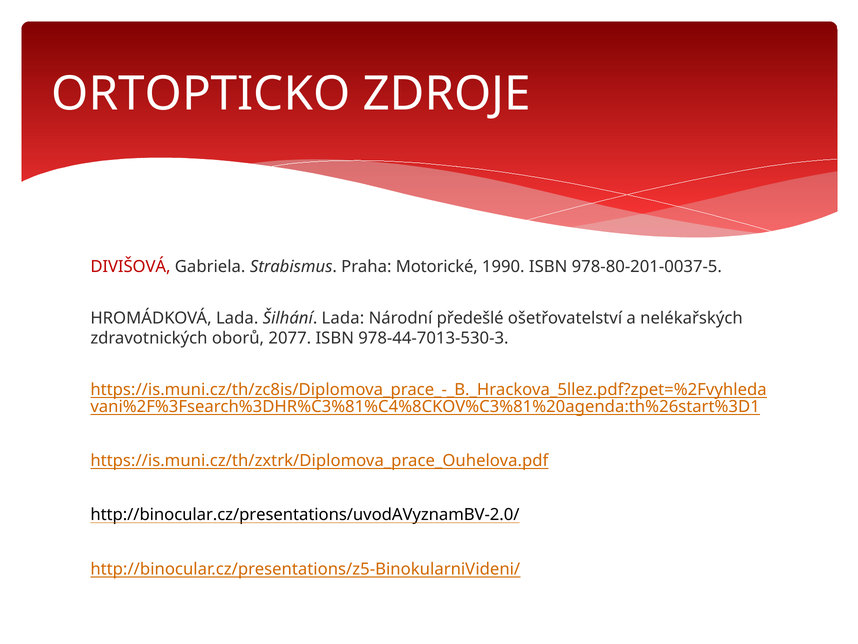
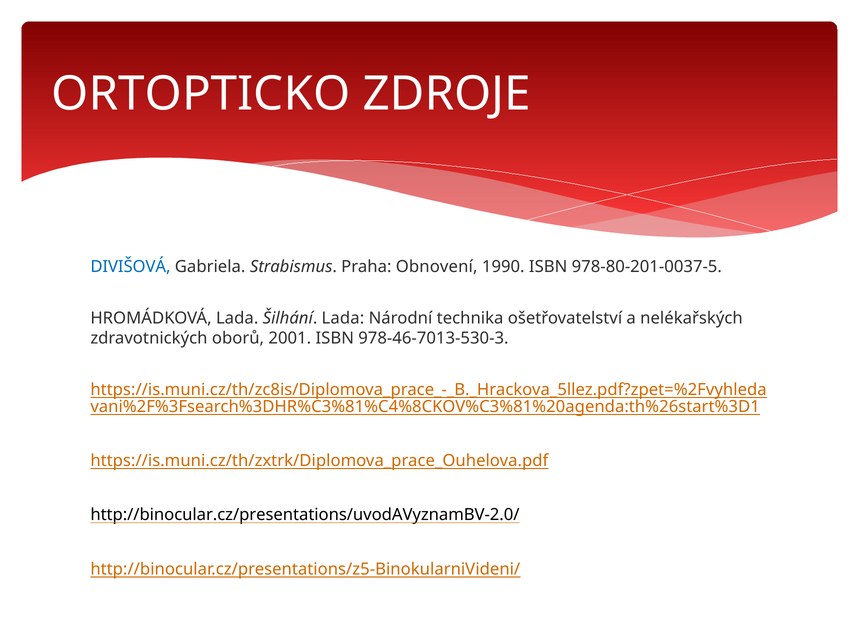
DIVIŠOVÁ colour: red -> blue
Motorické: Motorické -> Obnovení
předešlé: předešlé -> technika
2077: 2077 -> 2001
978-44-7013-530-3: 978-44-7013-530-3 -> 978-46-7013-530-3
